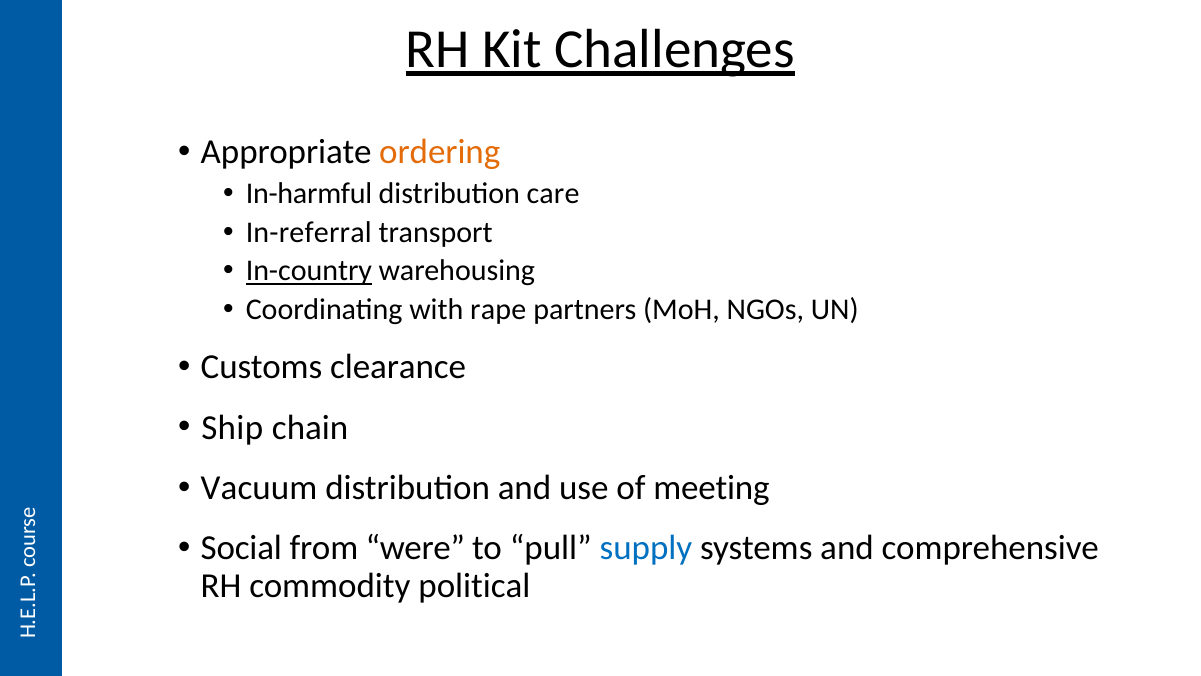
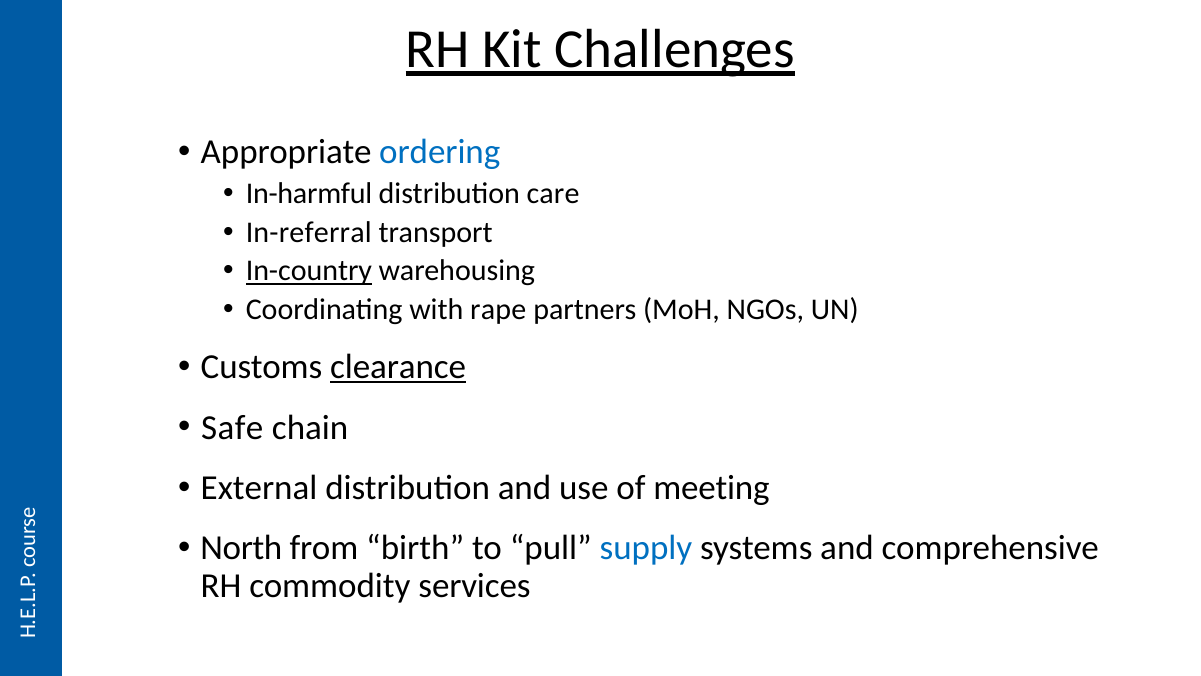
ordering colour: orange -> blue
clearance underline: none -> present
Ship: Ship -> Safe
Vacuum: Vacuum -> External
Social: Social -> North
were: were -> birth
political: political -> services
